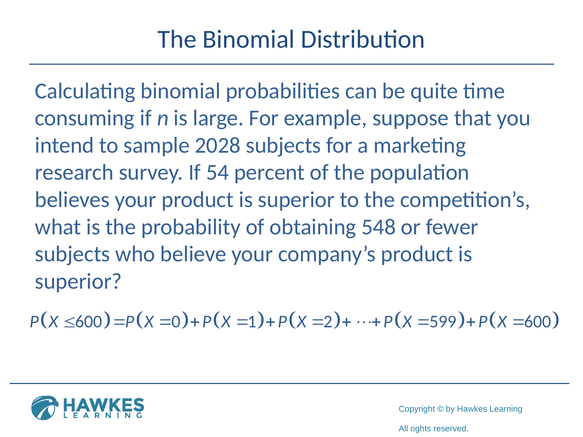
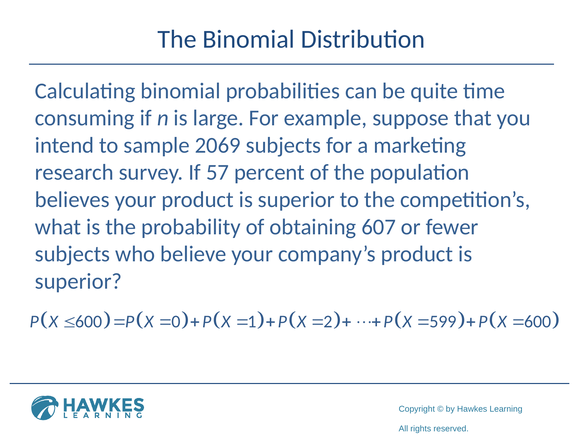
2028: 2028 -> 2069
54: 54 -> 57
548: 548 -> 607
